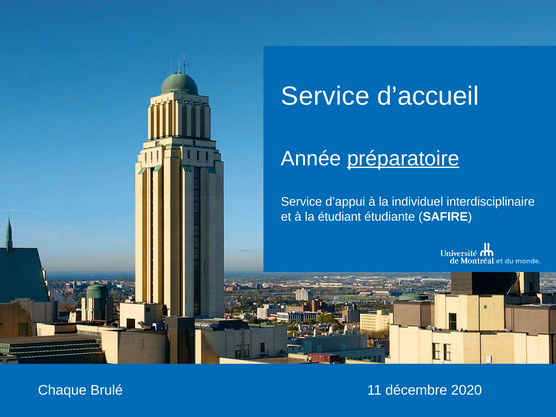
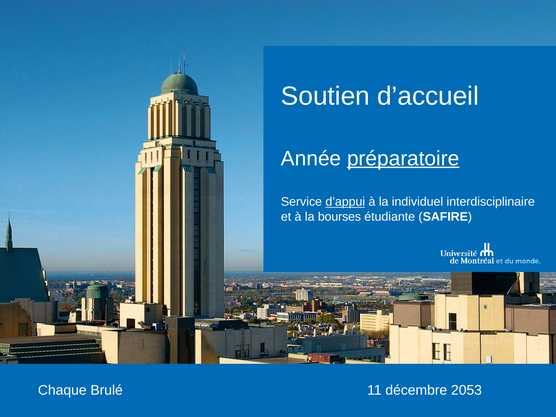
Service at (325, 96): Service -> Soutien
d’appui underline: none -> present
étudiant: étudiant -> bourses
2020: 2020 -> 2053
